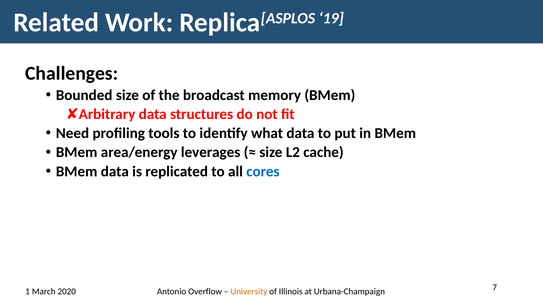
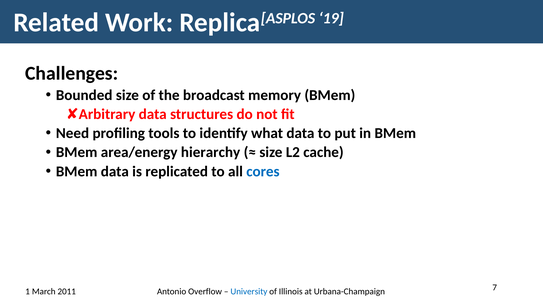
leverages: leverages -> hierarchy
2020: 2020 -> 2011
University colour: orange -> blue
